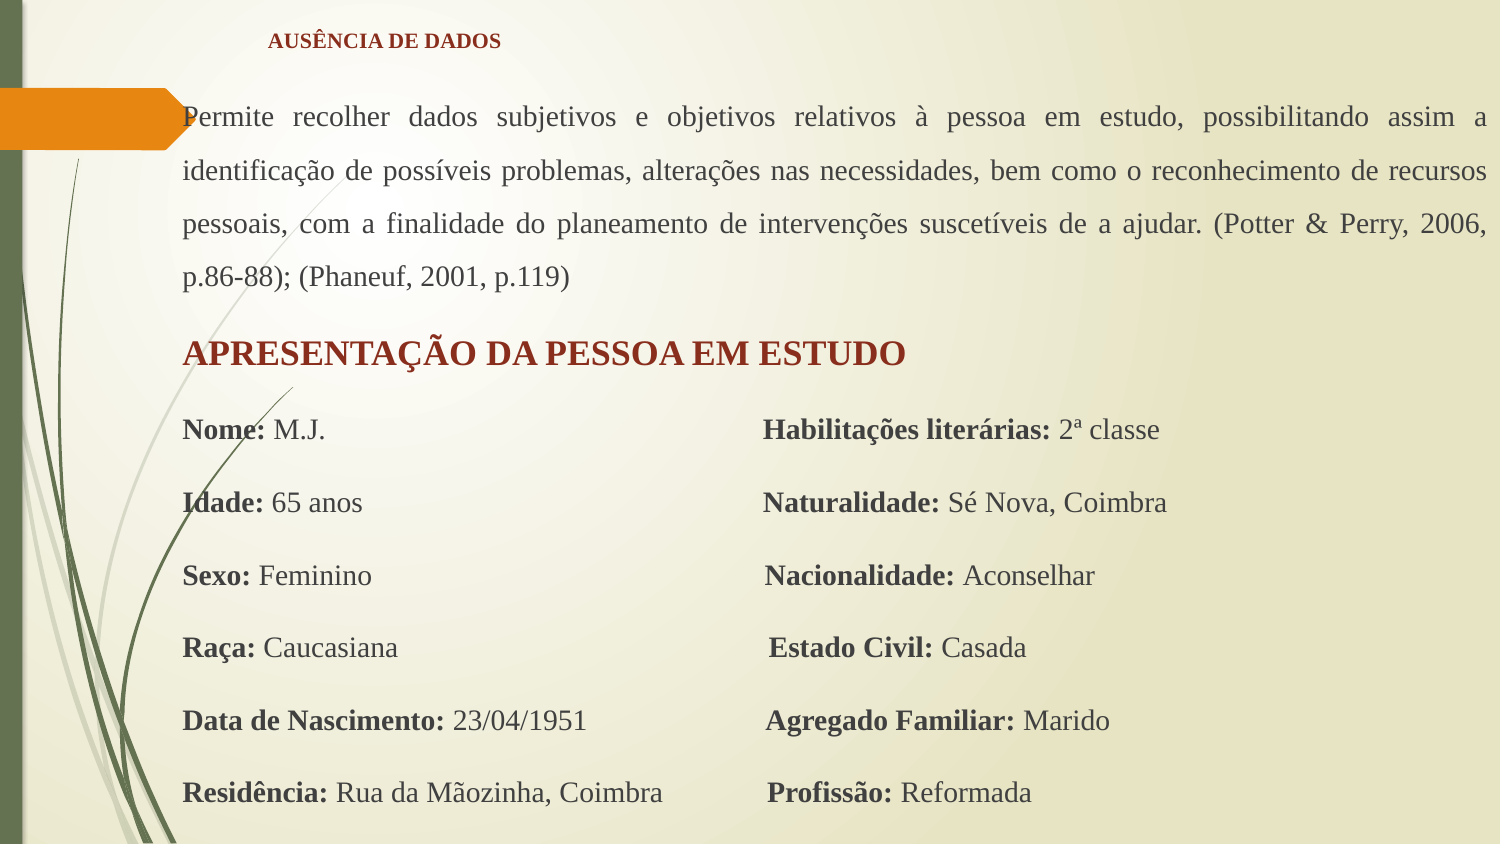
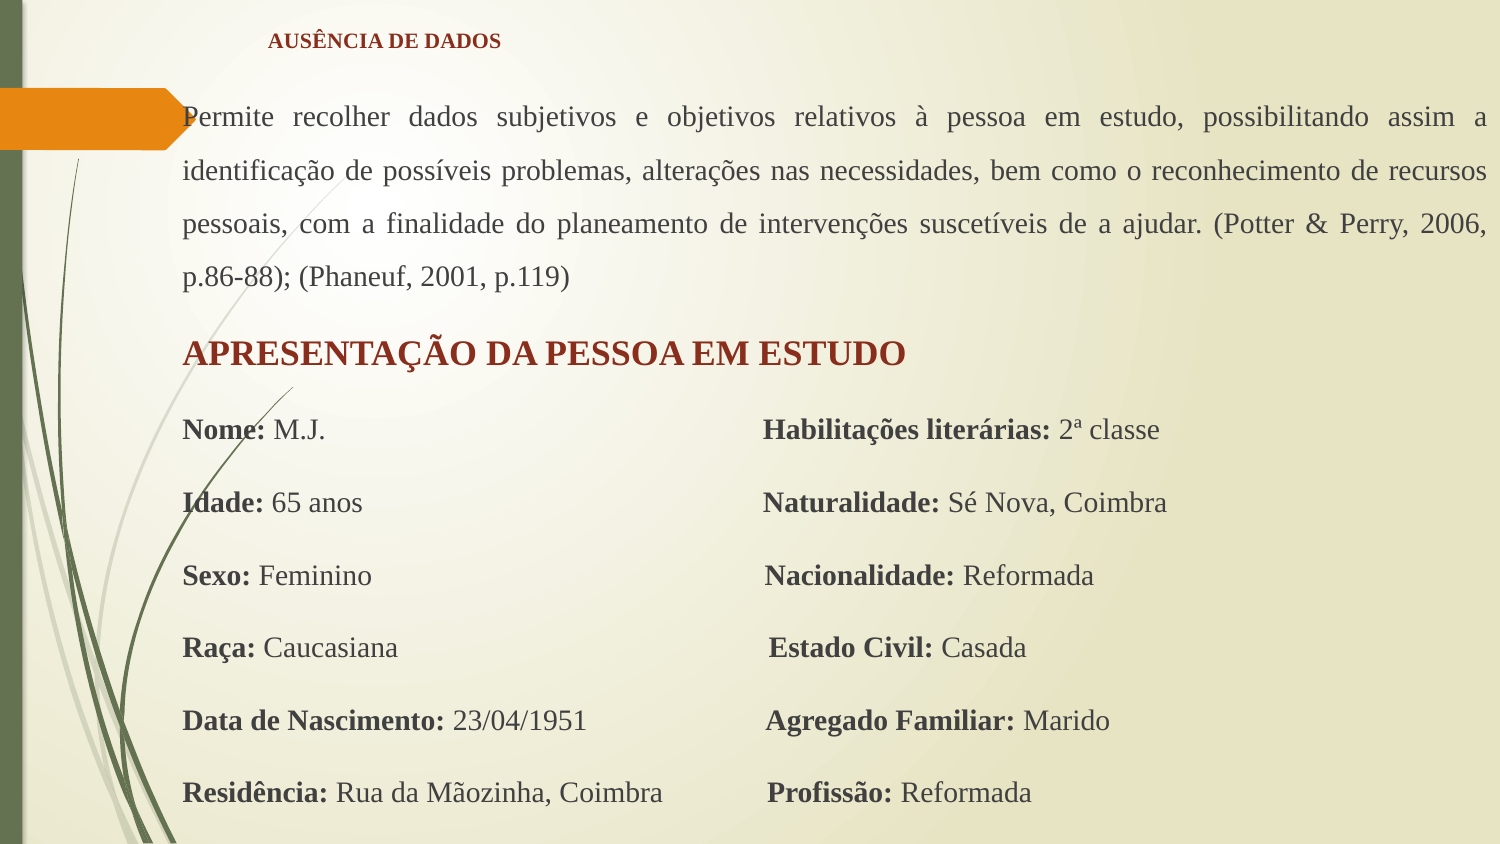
Nacionalidade Aconselhar: Aconselhar -> Reformada
